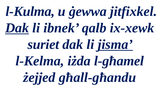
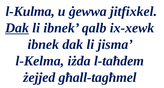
suriet at (43, 45): suriet -> ibnek
jisma underline: present -> none
l-għamel: l-għamel -> l-taħdem
għall-għandu: għall-għandu -> għall-tagħmel
